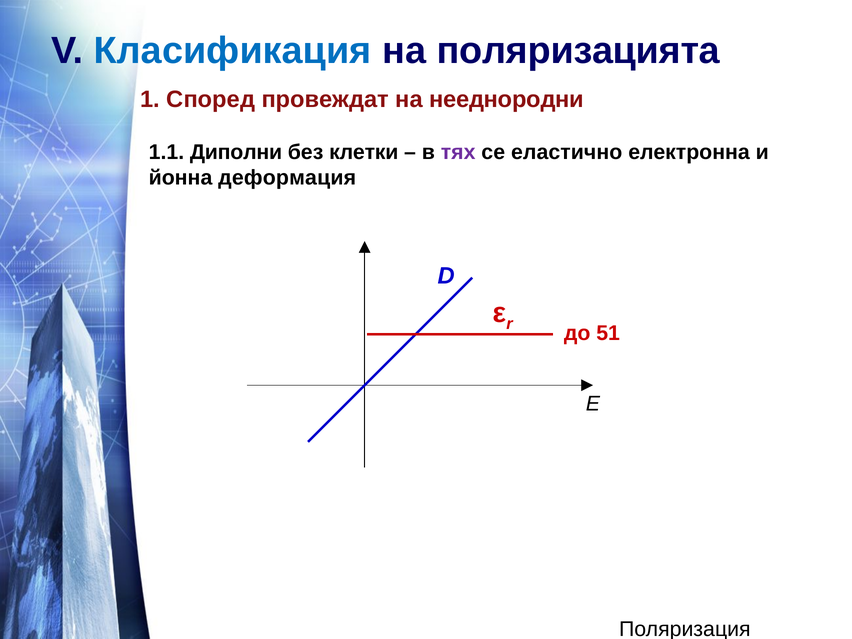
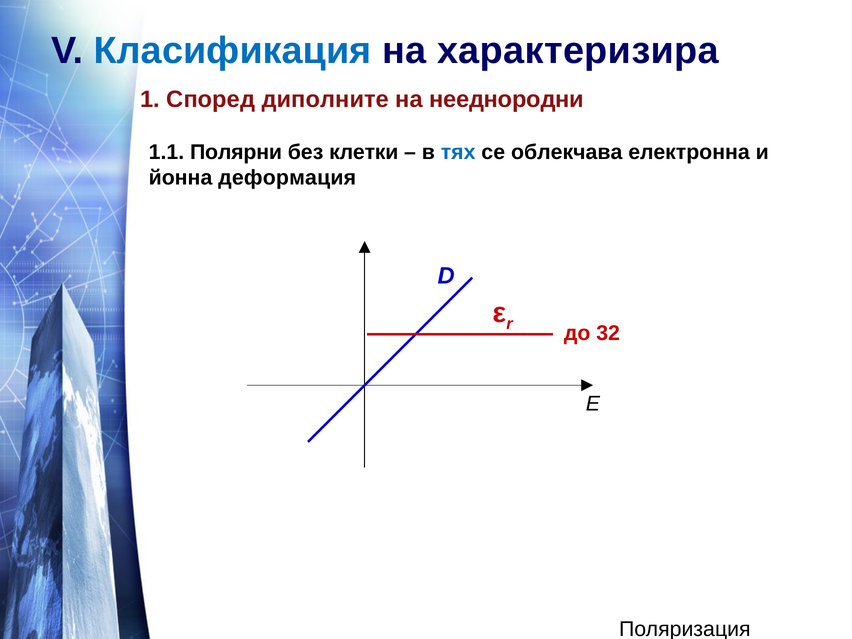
поляризацията: поляризацията -> характеризира
провеждат: провеждат -> диполните
Диполни: Диполни -> Полярни
тях colour: purple -> blue
еластично: еластично -> облекчава
51: 51 -> 32
